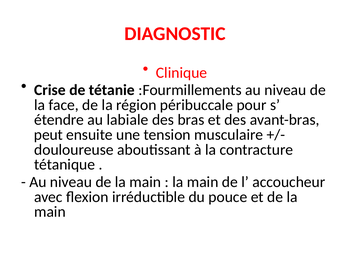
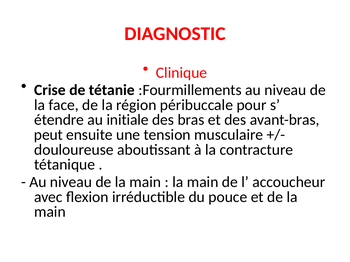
labiale: labiale -> initiale
